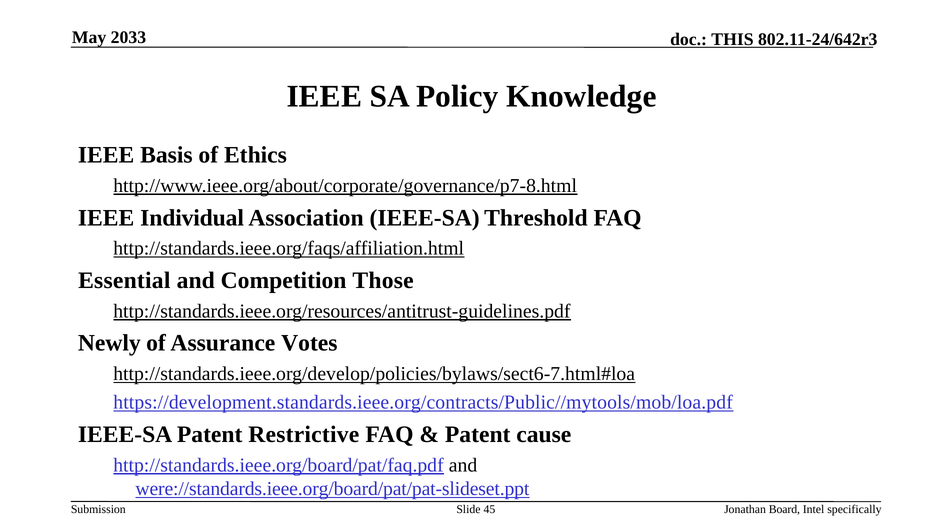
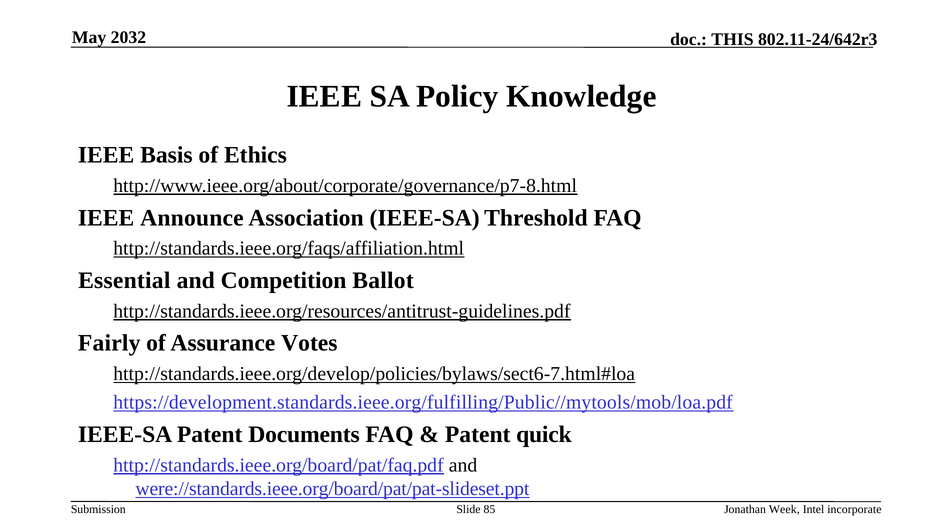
2033: 2033 -> 2032
Individual: Individual -> Announce
Those: Those -> Ballot
Newly: Newly -> Fairly
https://development.standards.ieee.org/contracts/Public//mytools/mob/loa.pdf: https://development.standards.ieee.org/contracts/Public//mytools/mob/loa.pdf -> https://development.standards.ieee.org/fulfilling/Public//mytools/mob/loa.pdf
Restrictive: Restrictive -> Documents
cause: cause -> quick
45: 45 -> 85
Board: Board -> Week
specifically: specifically -> incorporate
